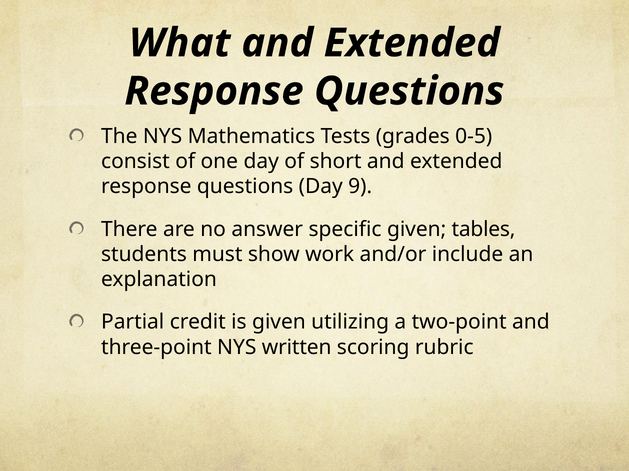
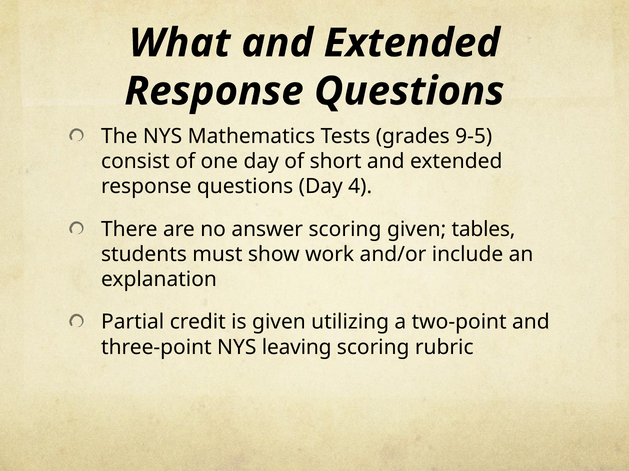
0-5: 0-5 -> 9-5
9: 9 -> 4
answer specific: specific -> scoring
written: written -> leaving
